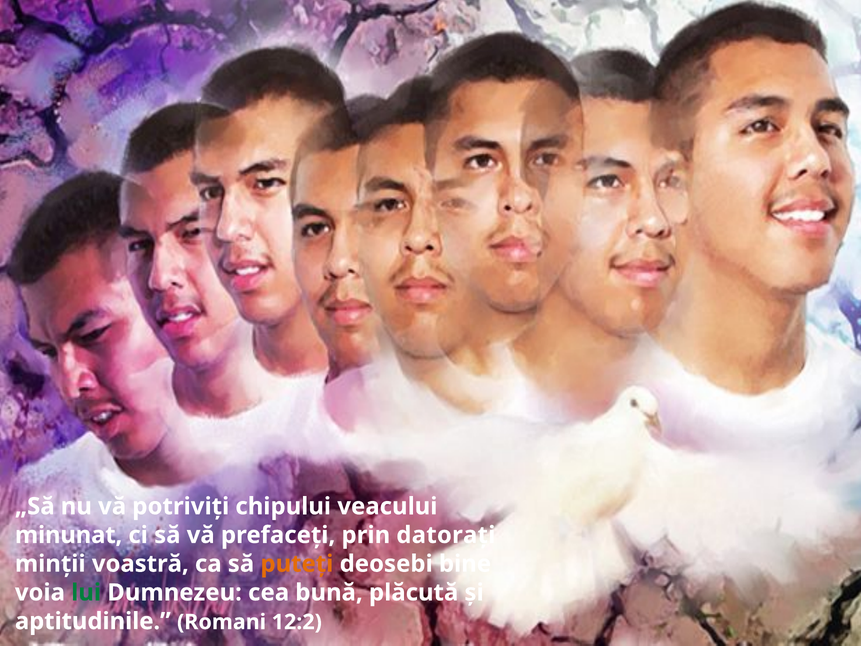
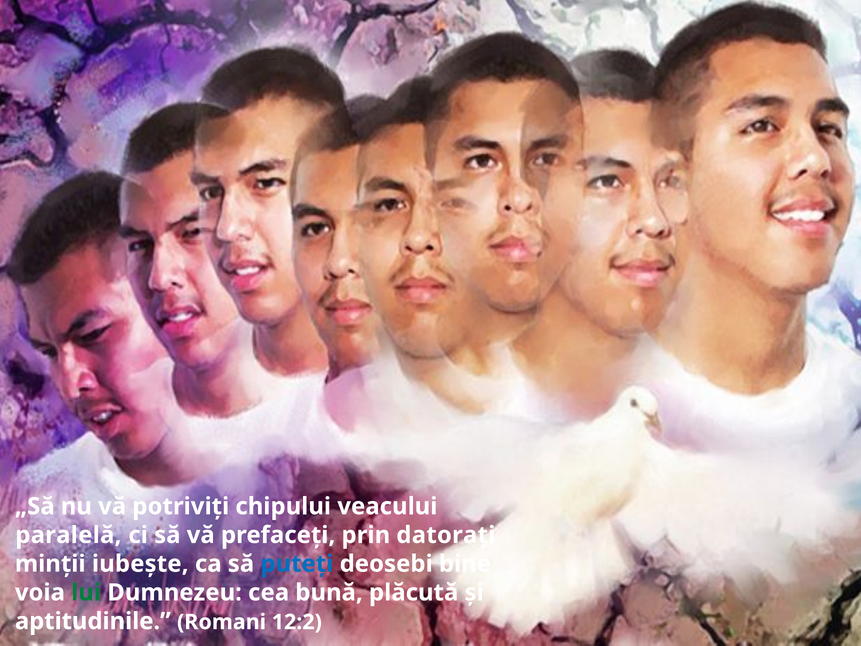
minunat: minunat -> paralelă
voastră: voastră -> iubeşte
puteţi colour: orange -> blue
